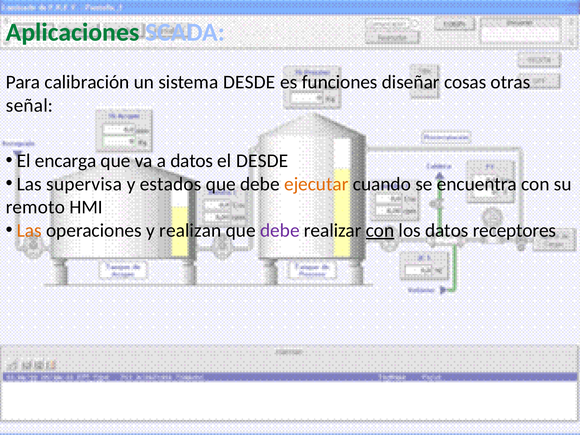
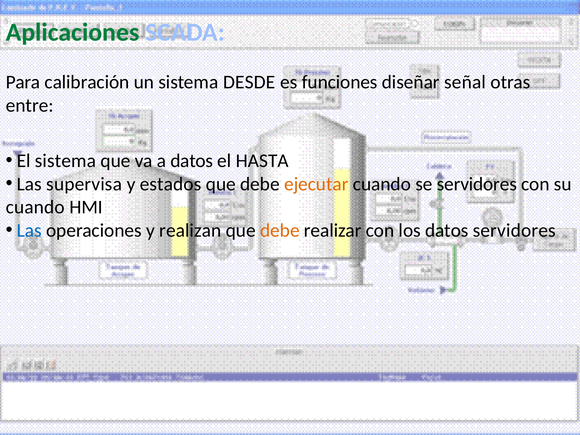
cosas: cosas -> señal
señal: señal -> entre
El encarga: encarga -> sistema
el DESDE: DESDE -> HASTA
se encuentra: encuentra -> servidores
remoto at (35, 207): remoto -> cuando
Las at (29, 230) colour: orange -> blue
debe at (280, 230) colour: purple -> orange
con at (380, 230) underline: present -> none
datos receptores: receptores -> servidores
